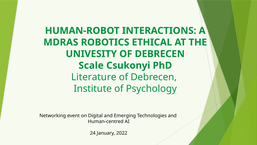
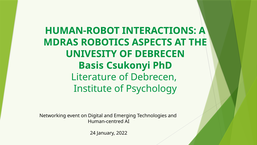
ETHICAL: ETHICAL -> ASPECTS
Scale: Scale -> Basis
